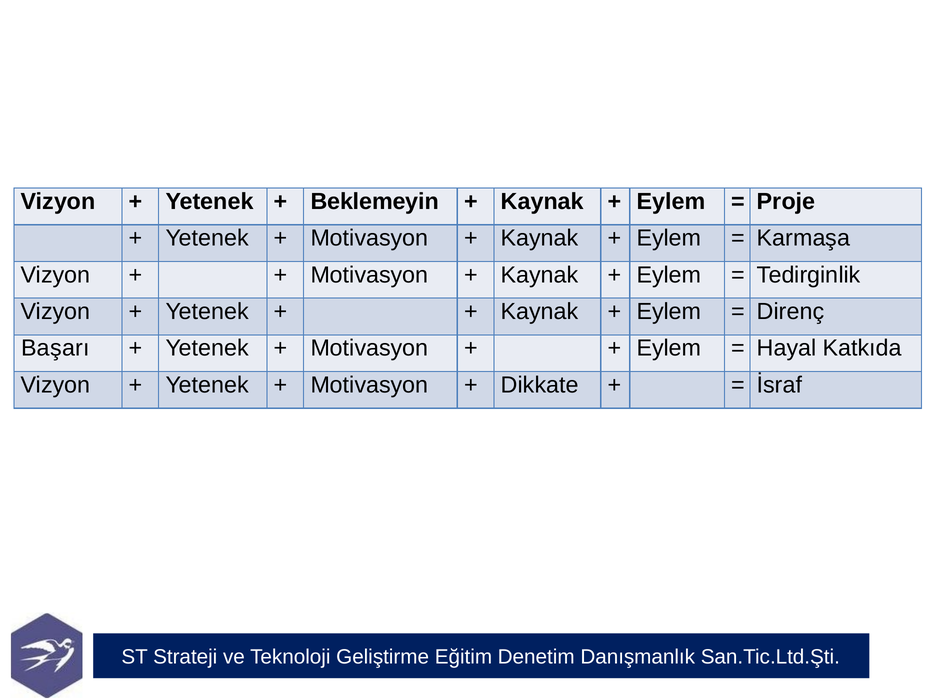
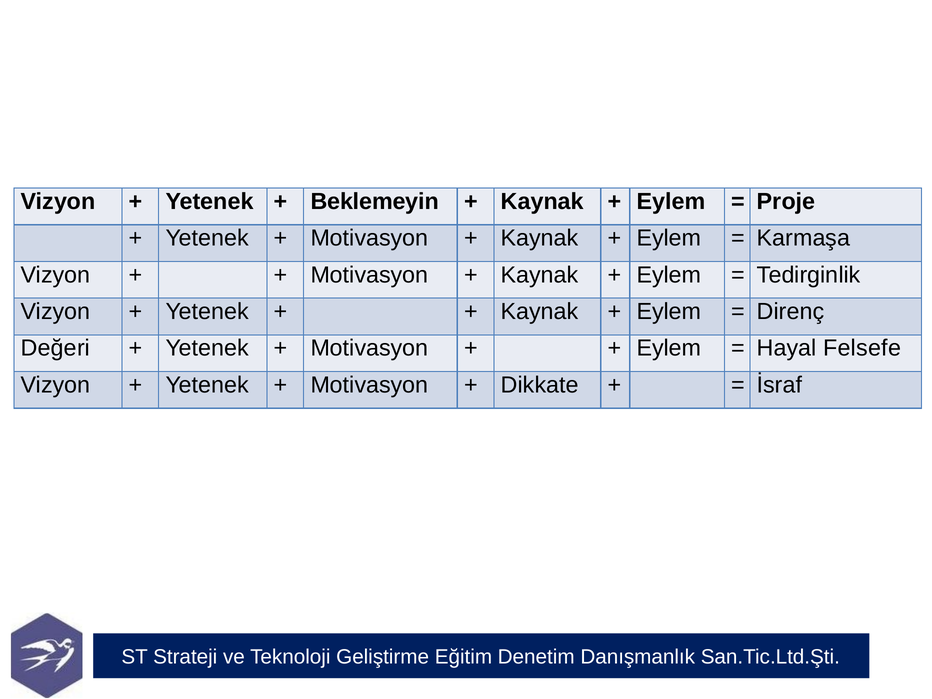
Başarı: Başarı -> Değeri
Katkıda: Katkıda -> Felsefe
